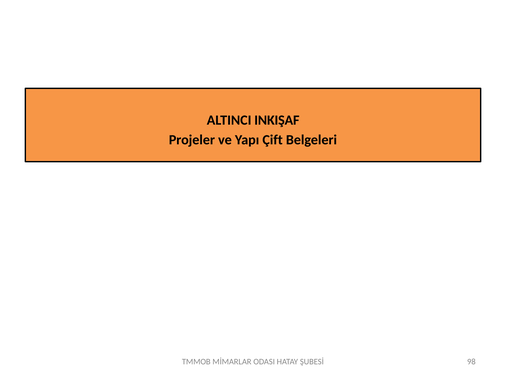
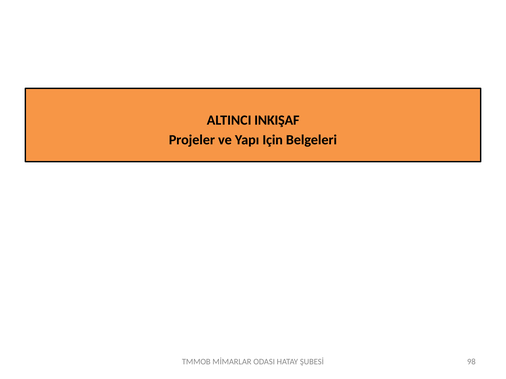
Çift: Çift -> Için
